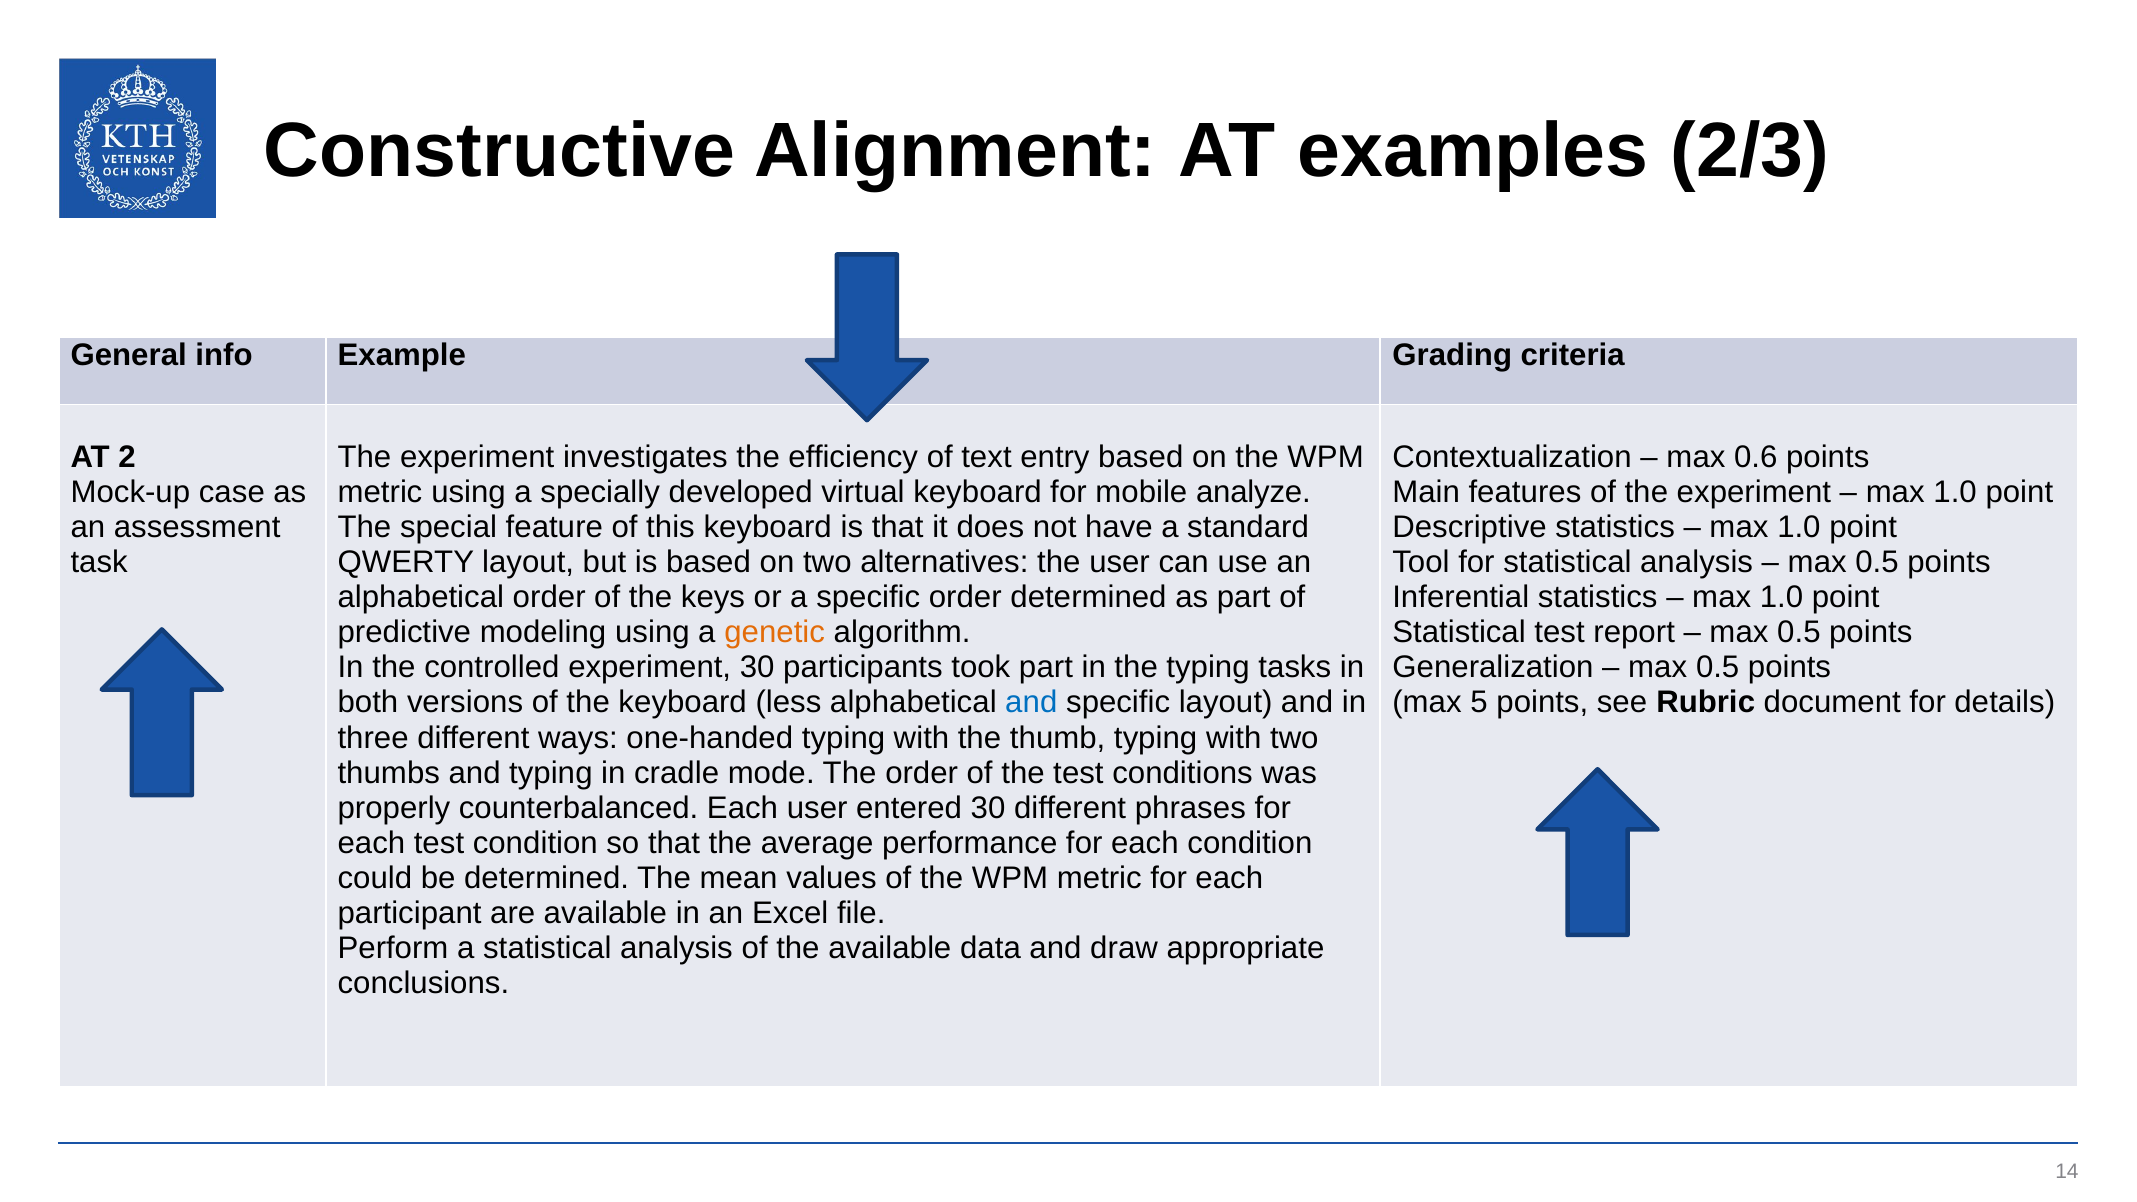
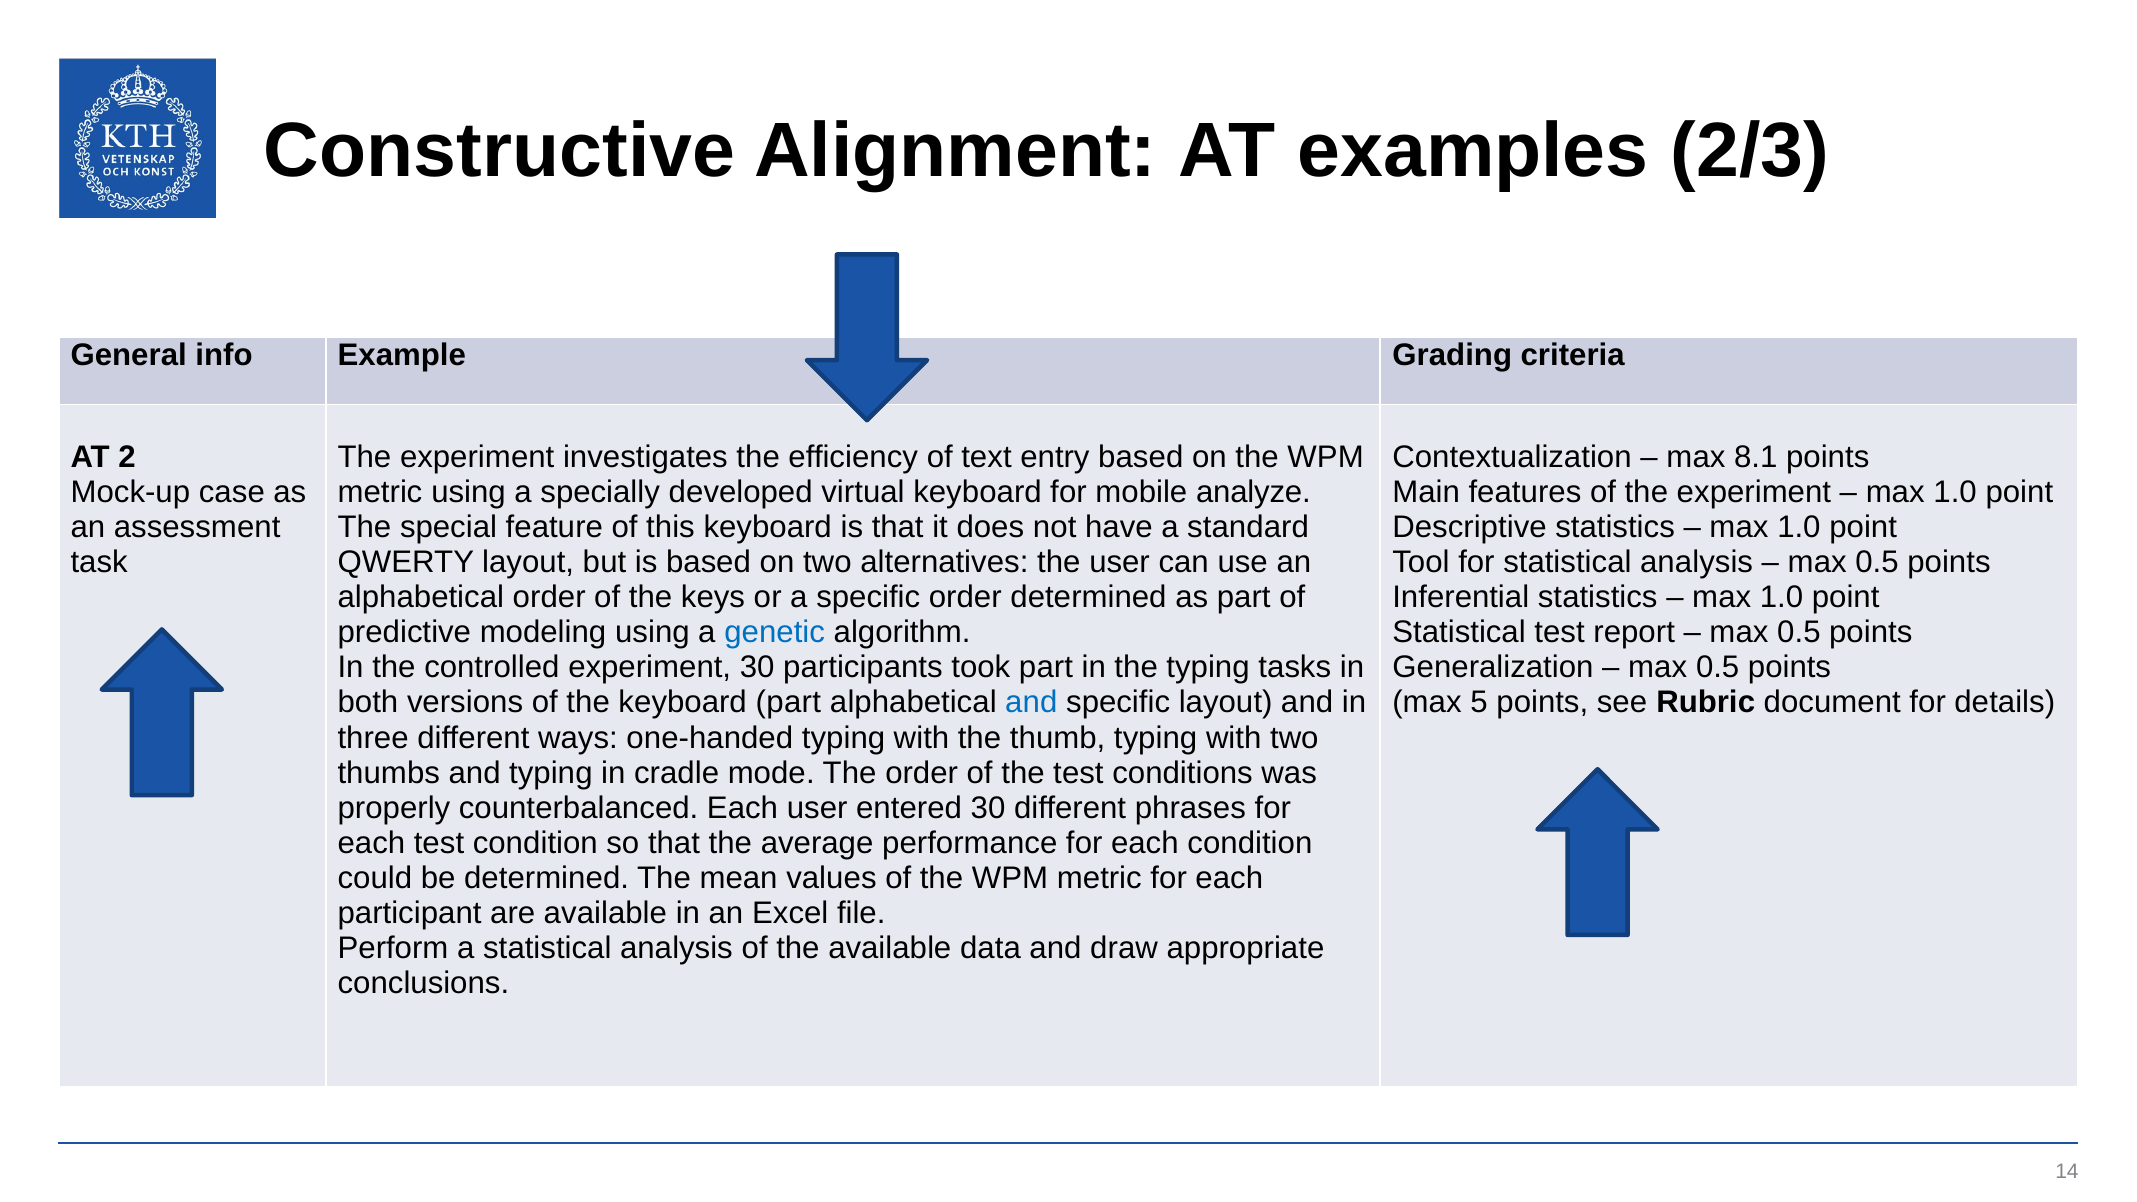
0.6: 0.6 -> 8.1
genetic colour: orange -> blue
keyboard less: less -> part
